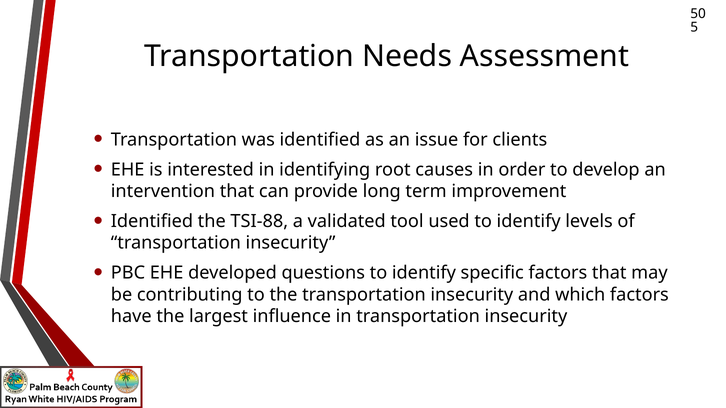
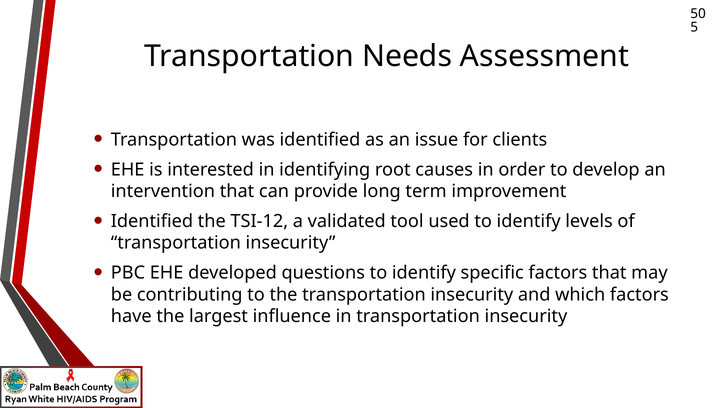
TSI-88: TSI-88 -> TSI-12
